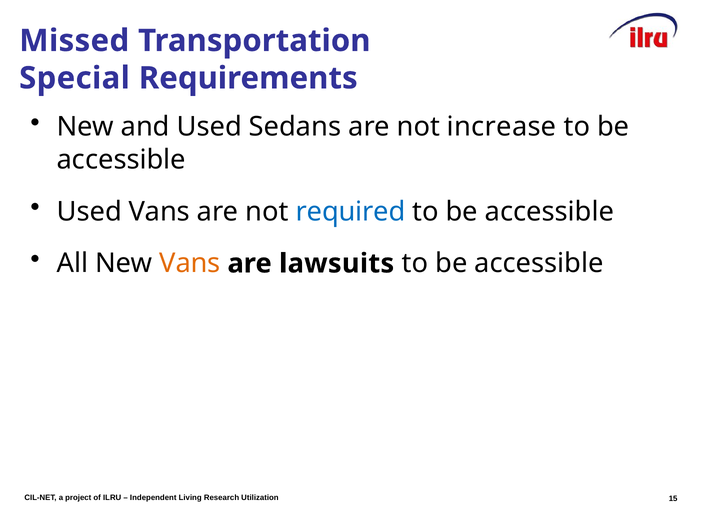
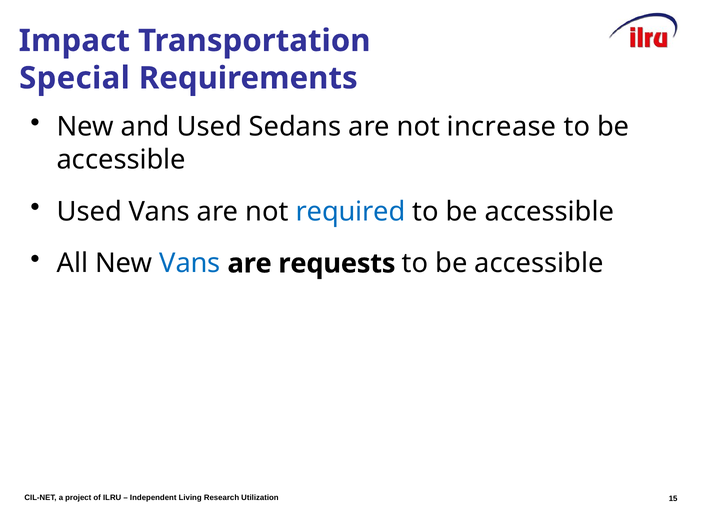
Missed: Missed -> Impact
Vans at (190, 264) colour: orange -> blue
lawsuits: lawsuits -> requests
